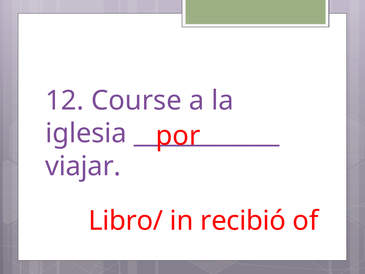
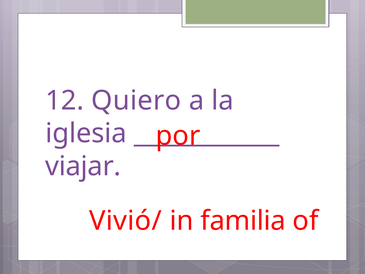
Course: Course -> Quiero
Libro/: Libro/ -> Vivió/
recibió: recibió -> familia
